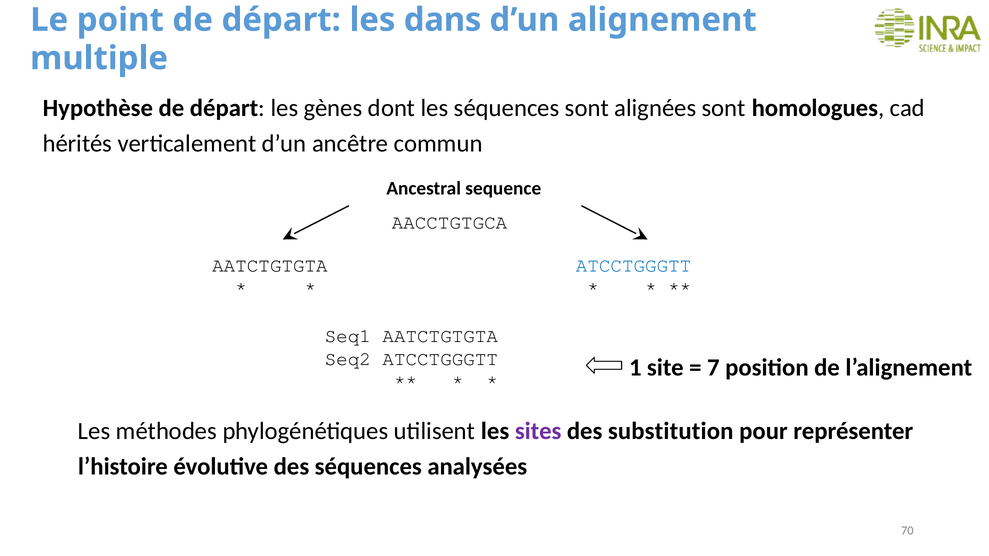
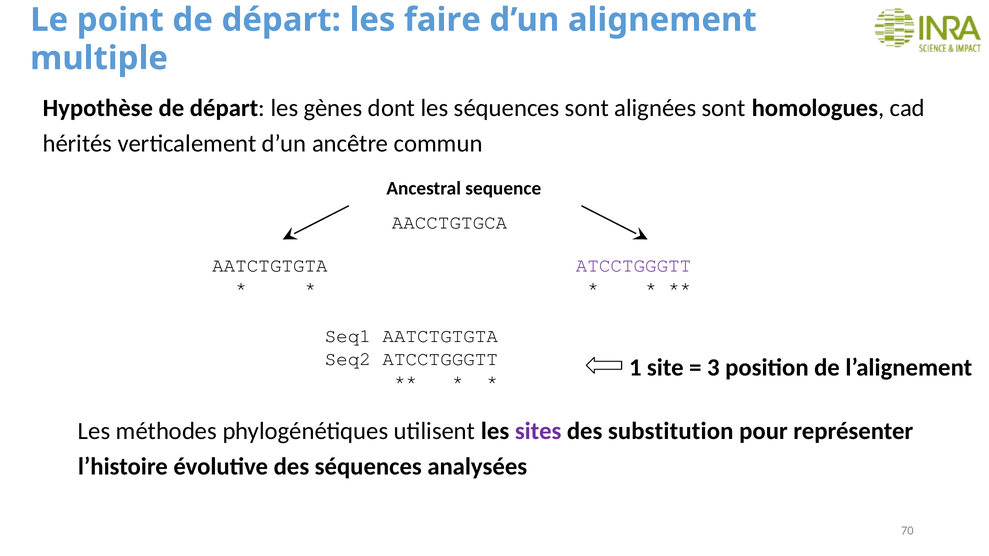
dans: dans -> faire
ATCCTGGGTT at (634, 265) colour: blue -> purple
7: 7 -> 3
